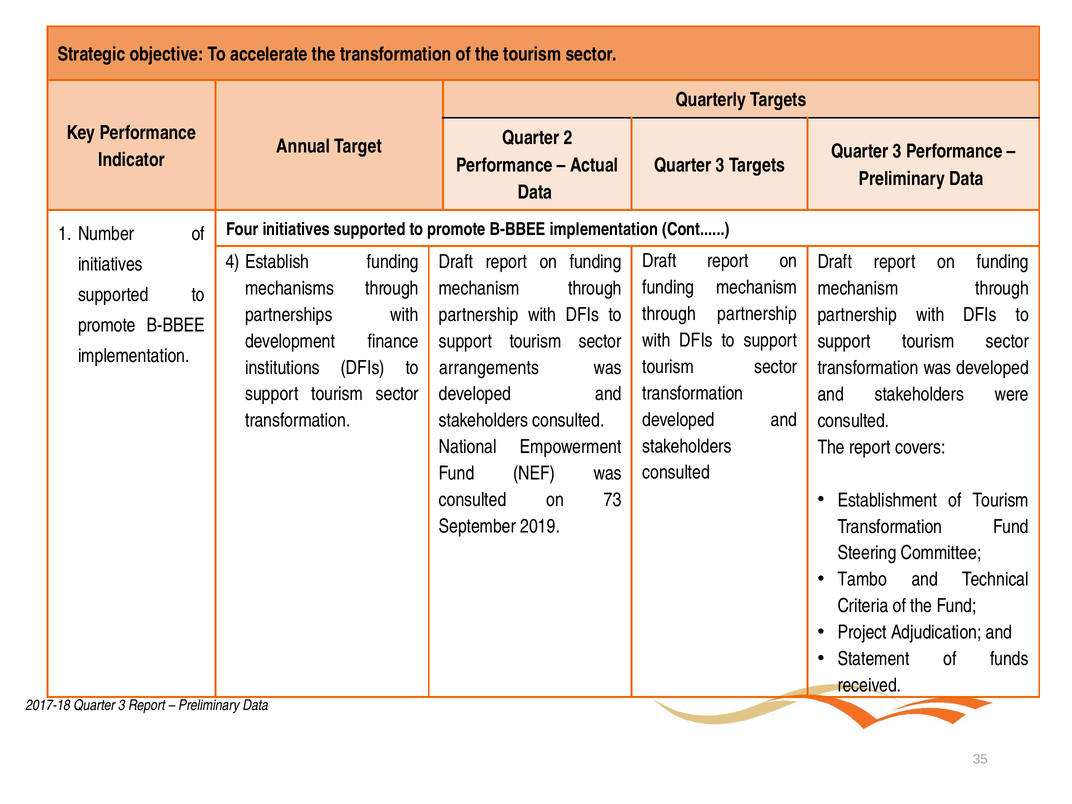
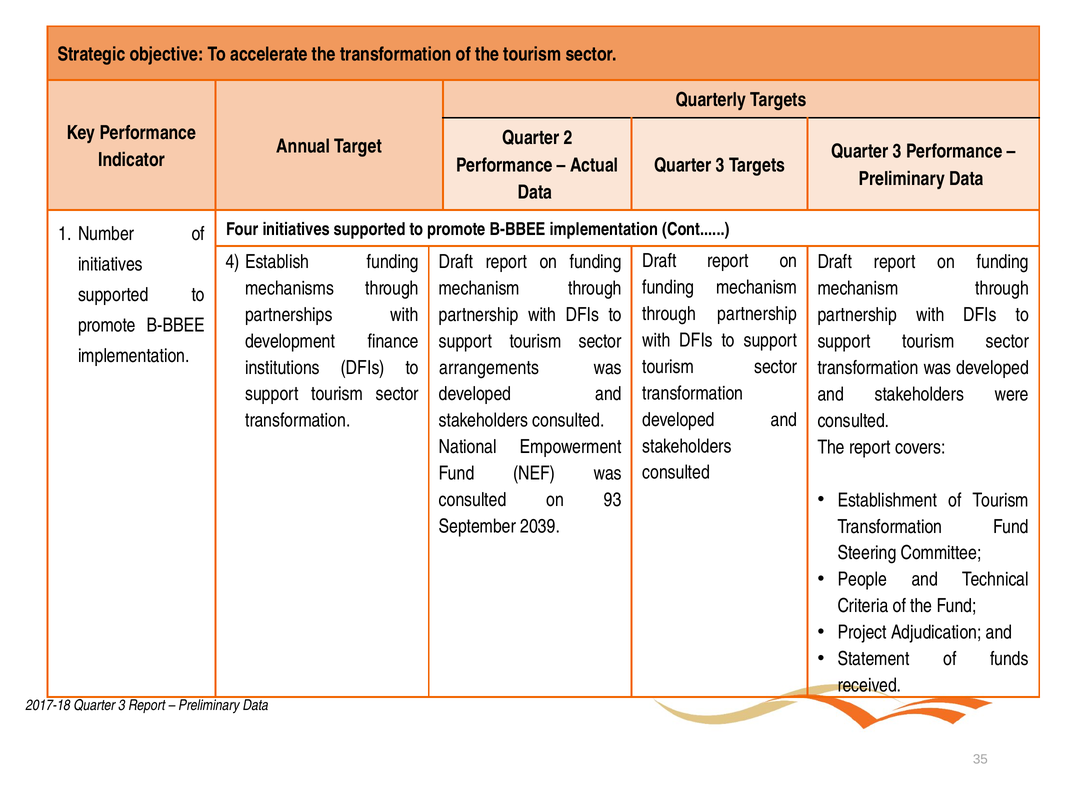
73: 73 -> 93
2019: 2019 -> 2039
Tambo: Tambo -> People
